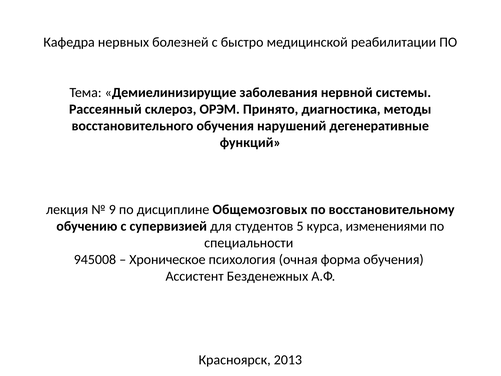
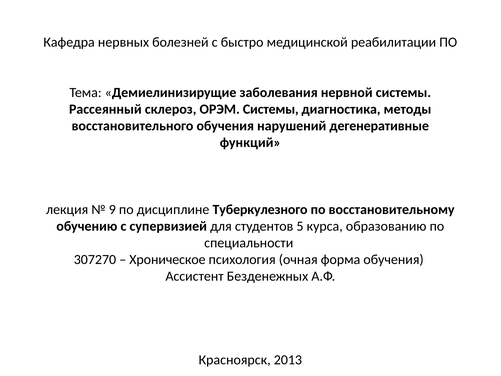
ОРЭМ Принято: Принято -> Системы
Общемозговых: Общемозговых -> Туберкулезного
изменениями: изменениями -> образованию
945008: 945008 -> 307270
